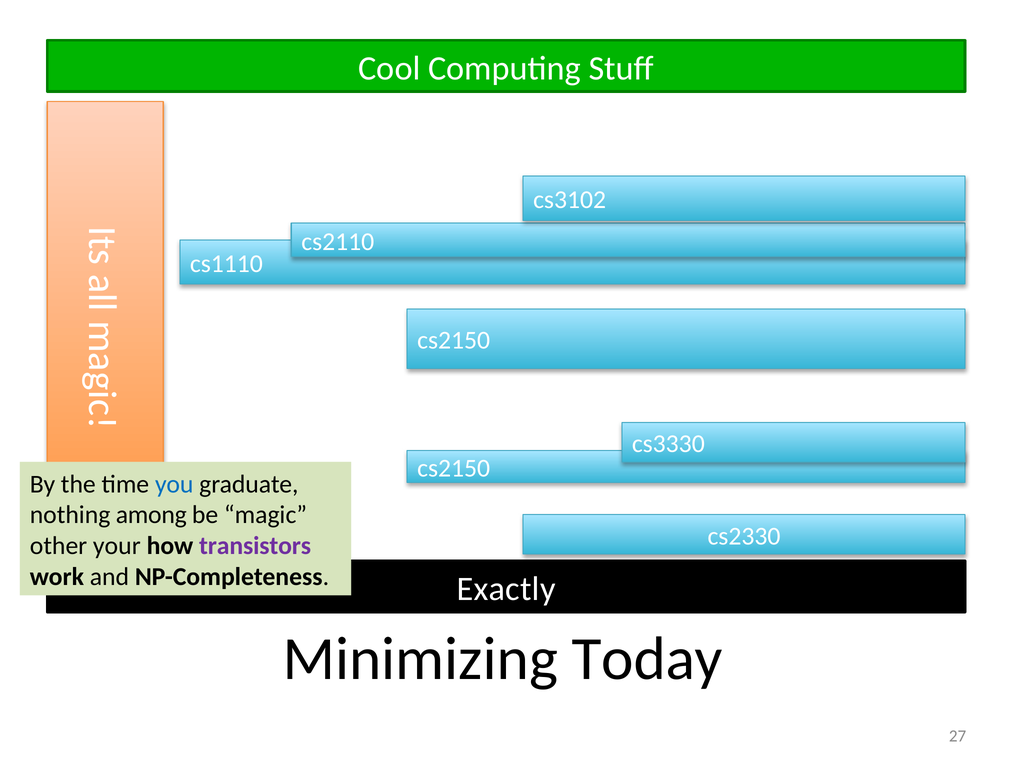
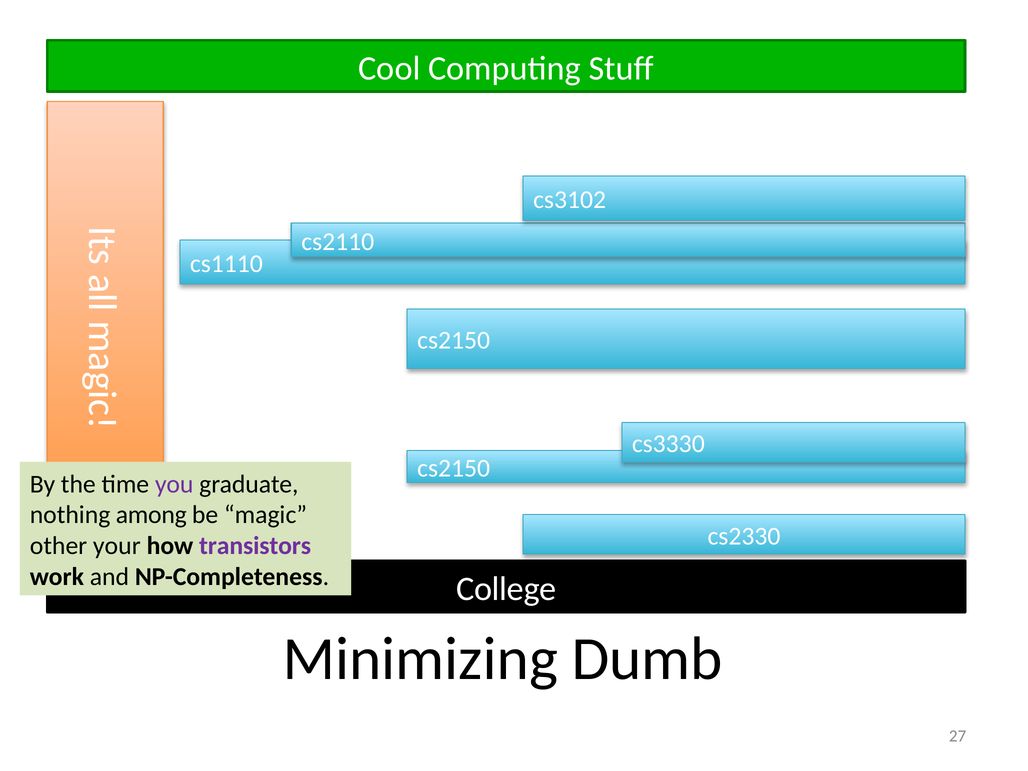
you colour: blue -> purple
Exactly: Exactly -> College
Today: Today -> Dumb
